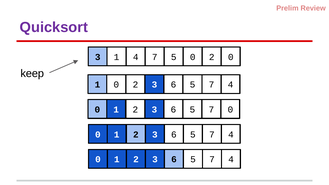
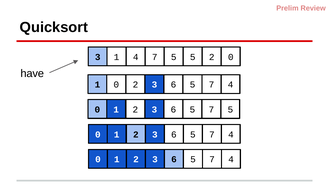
Quicksort colour: purple -> black
5 0: 0 -> 5
keep: keep -> have
5 7 0: 0 -> 5
